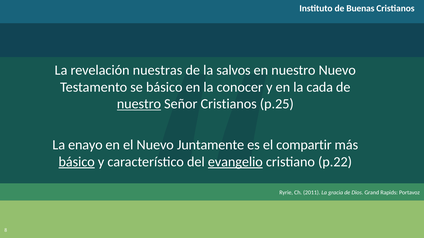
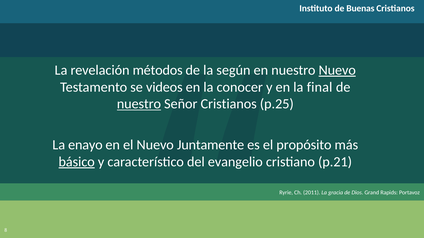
nuestras: nuestras -> métodos
salvos: salvos -> según
Nuevo at (337, 70) underline: none -> present
se básico: básico -> videos
cada: cada -> final
compartir: compartir -> propósito
evangelio underline: present -> none
p.22: p.22 -> p.21
